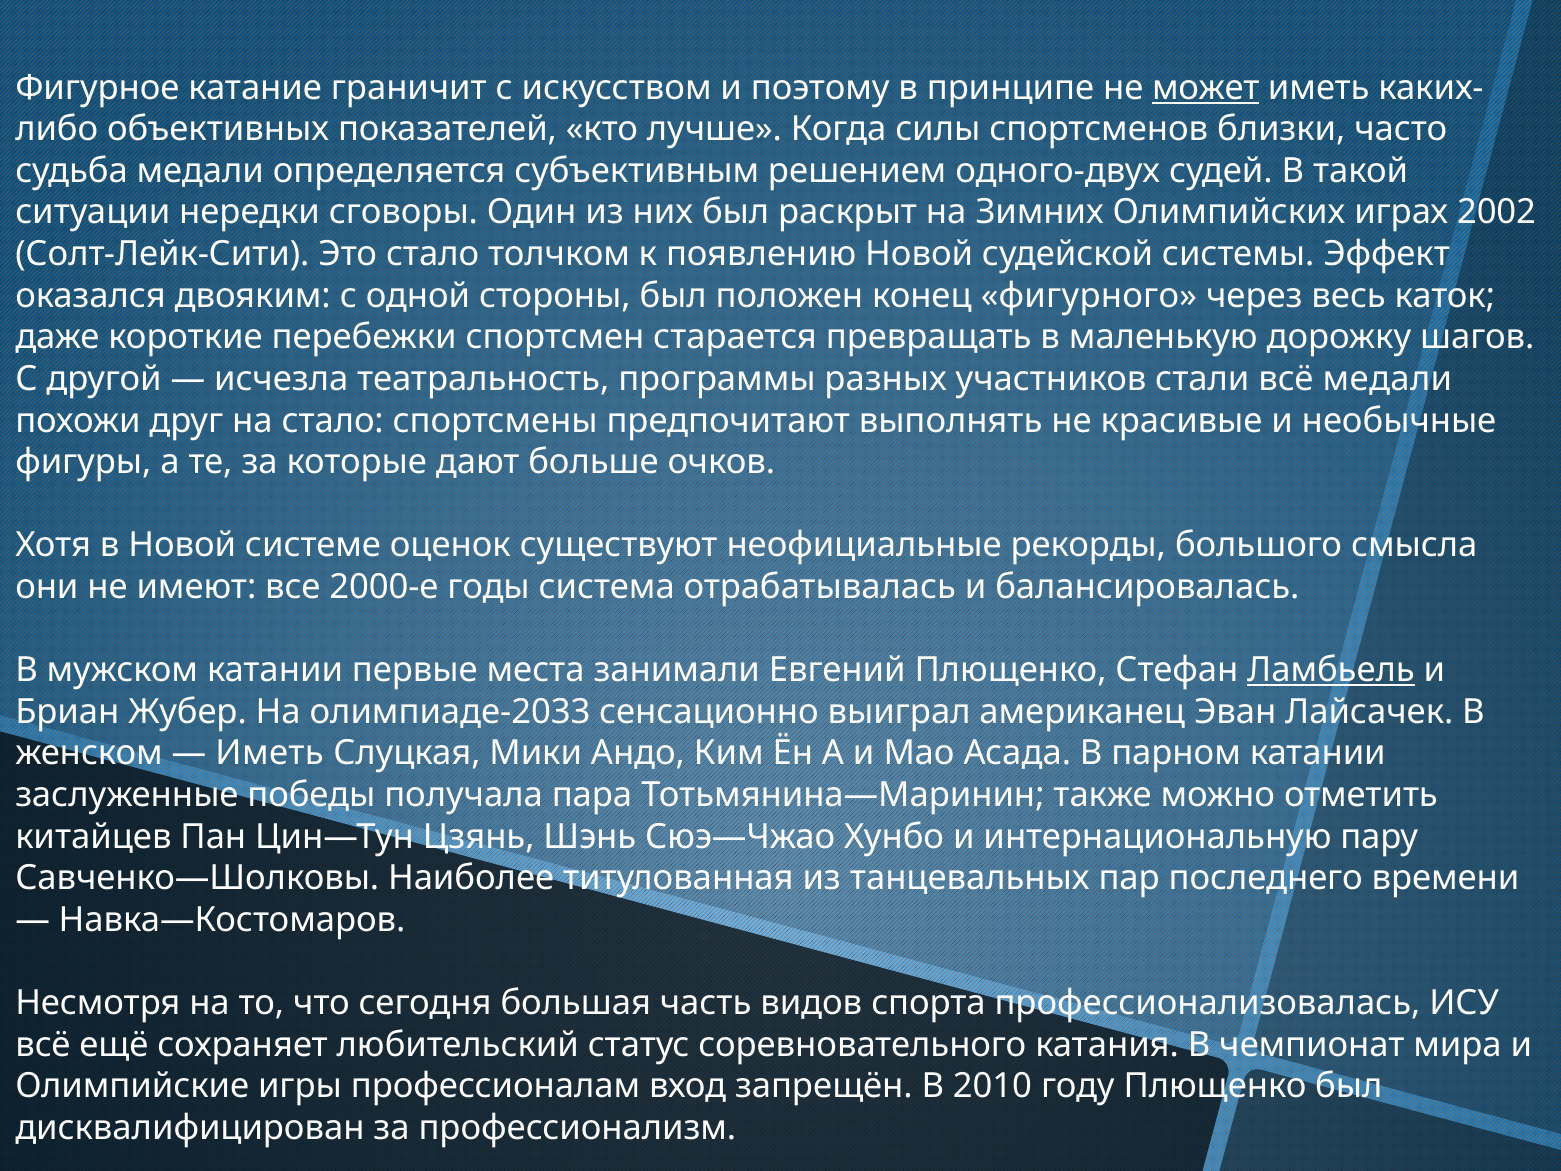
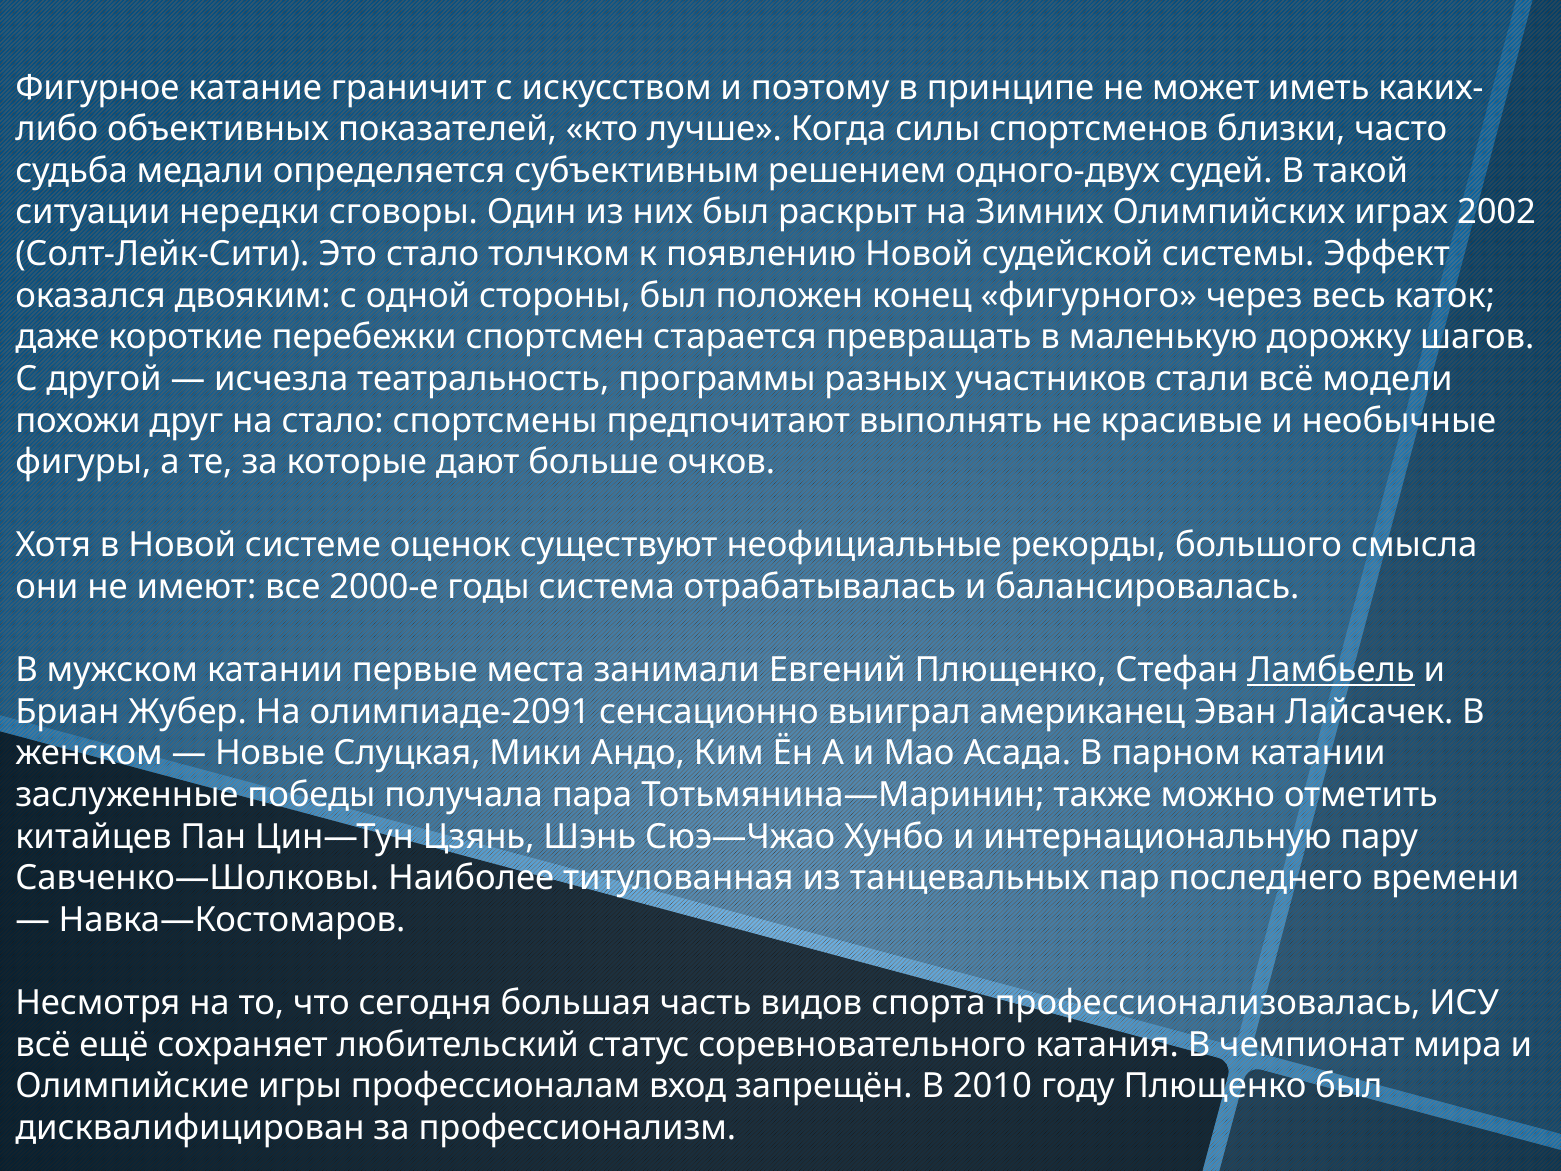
может underline: present -> none
всё медали: медали -> модели
олимпиаде-2033: олимпиаде-2033 -> олимпиаде-2091
Иметь at (270, 753): Иметь -> Новые
